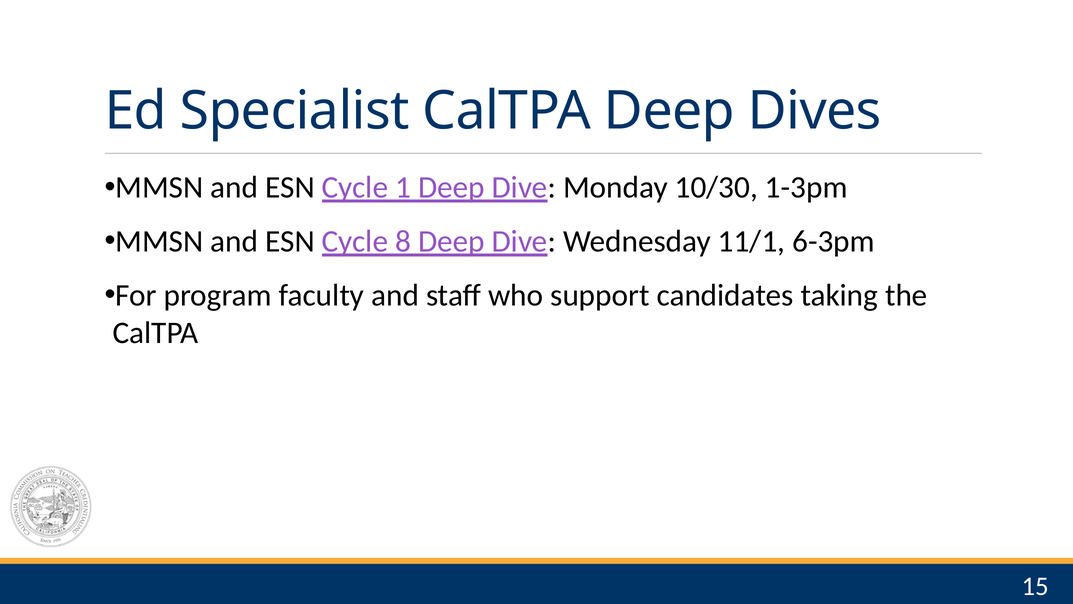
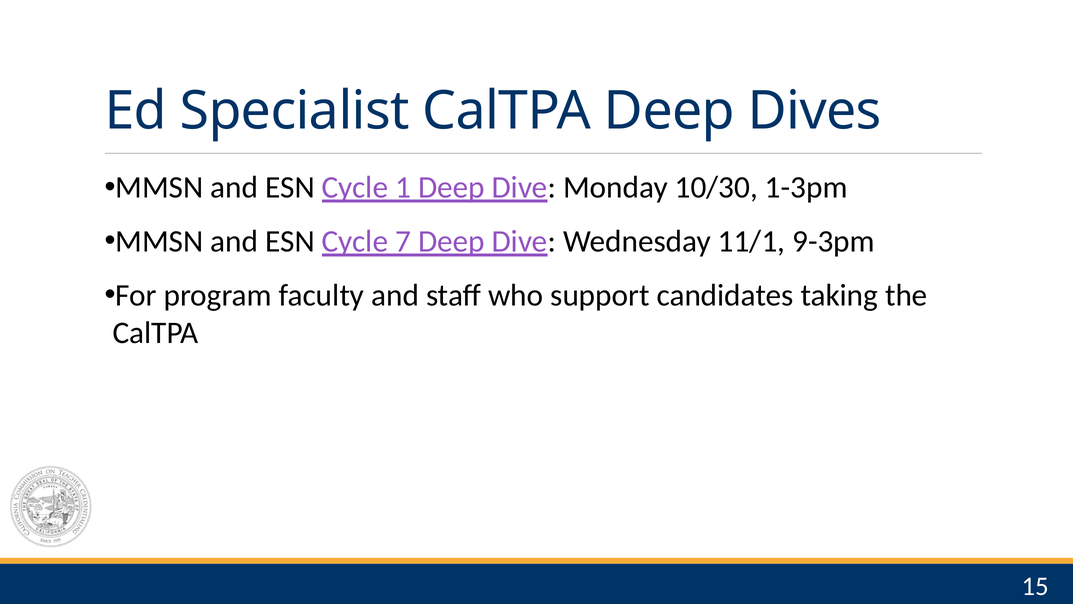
8: 8 -> 7
6-3pm: 6-3pm -> 9-3pm
